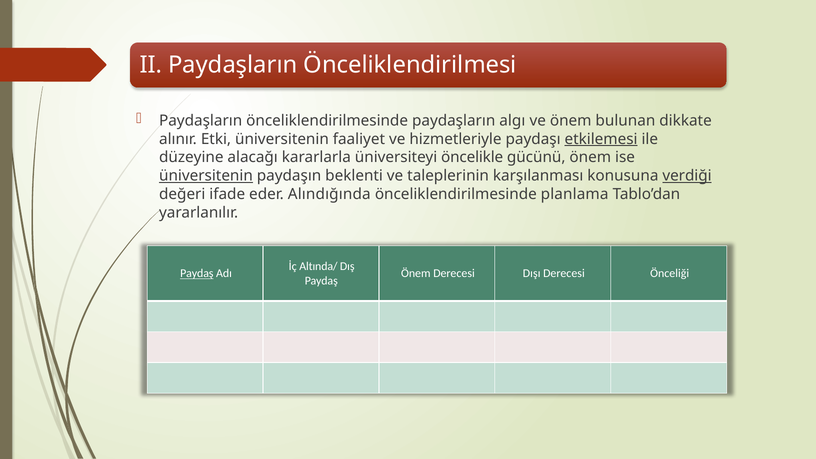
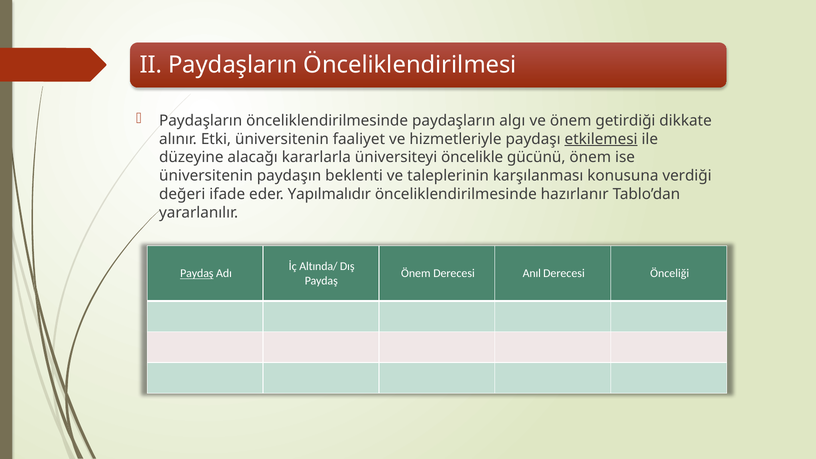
bulunan: bulunan -> getirdiği
üniversitenin at (206, 176) underline: present -> none
verdiği underline: present -> none
Alındığında: Alındığında -> Yapılmalıdır
planlama: planlama -> hazırlanır
Dışı: Dışı -> Anıl
